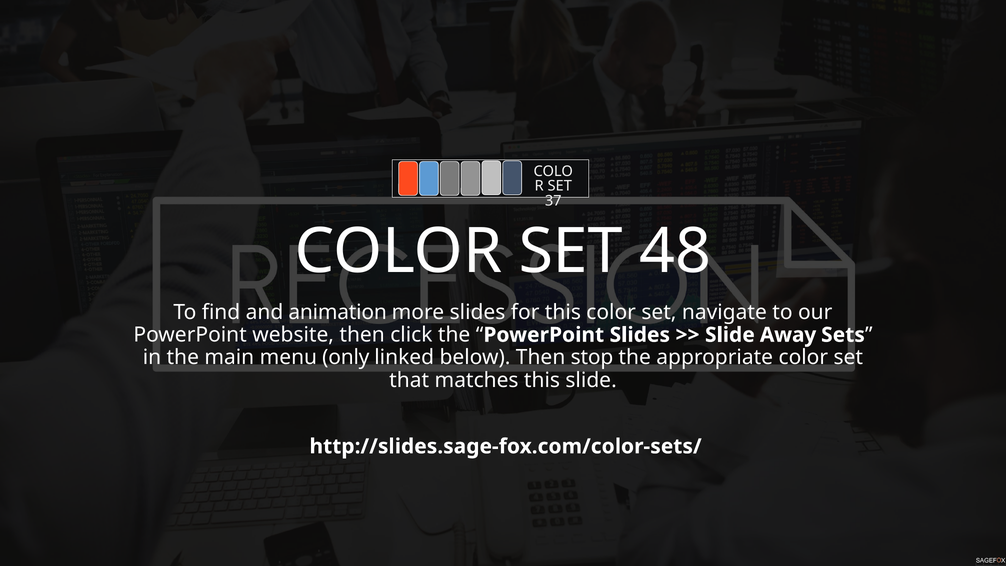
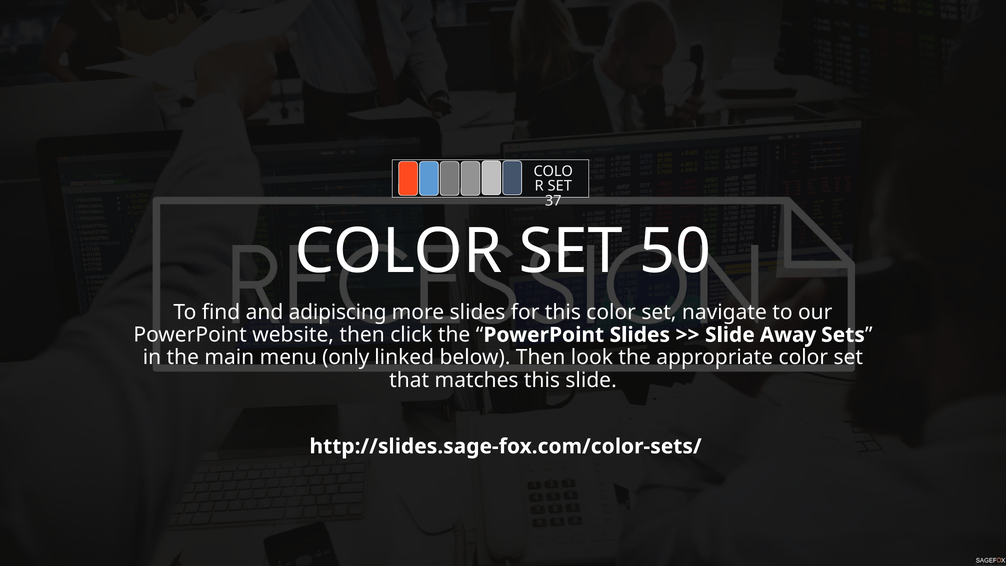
48: 48 -> 50
animation: animation -> adipiscing
stop: stop -> look
